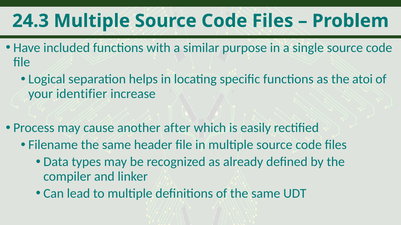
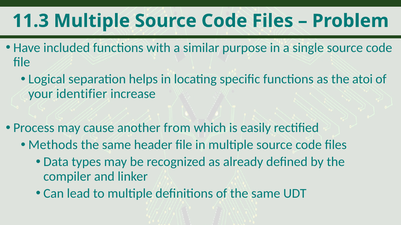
24.3: 24.3 -> 11.3
after: after -> from
Filename: Filename -> Methods
